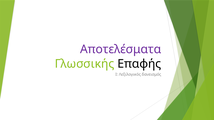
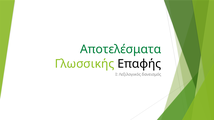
Αποτελέσματα colour: purple -> green
